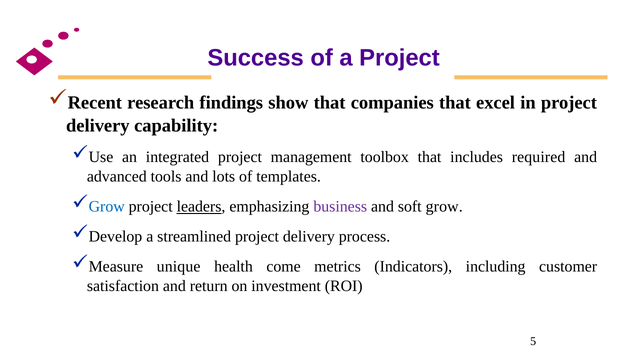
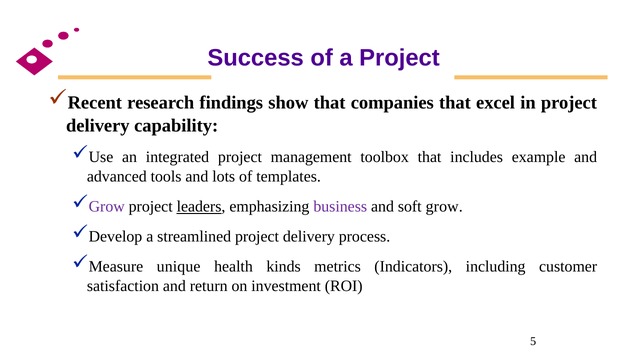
required: required -> example
Grow at (107, 206) colour: blue -> purple
come: come -> kinds
